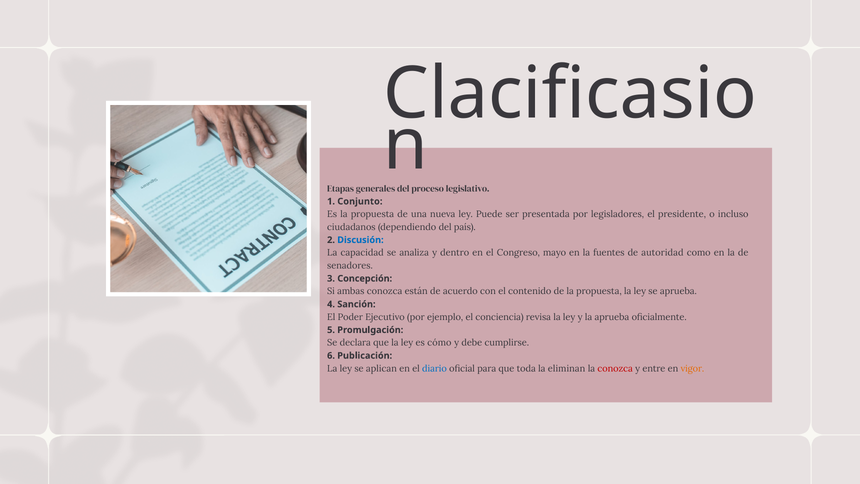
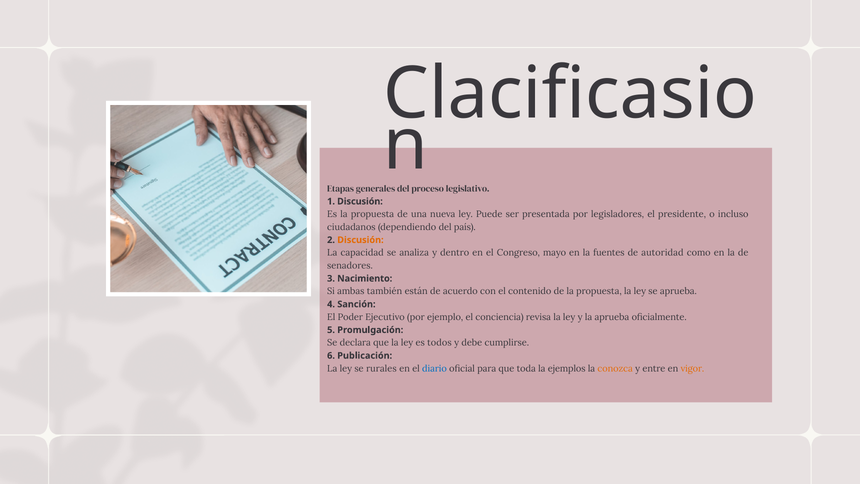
1 Conjunto: Conjunto -> Discusión
Discusión at (360, 240) colour: blue -> orange
Concepción: Concepción -> Nacimiento
ambas conozca: conozca -> también
cómo: cómo -> todos
aplican: aplican -> rurales
eliminan: eliminan -> ejemplos
conozca at (615, 368) colour: red -> orange
